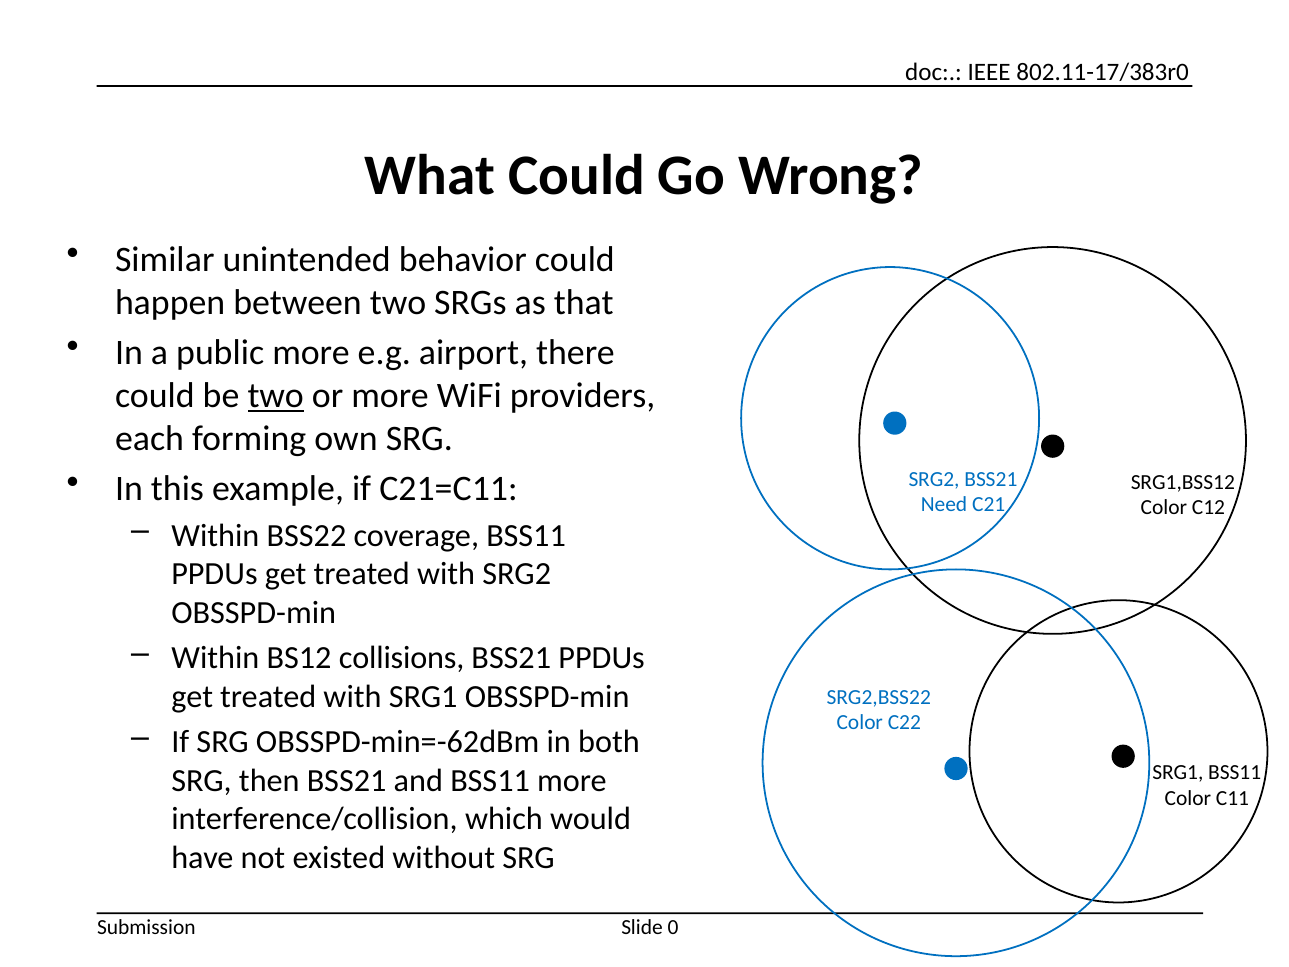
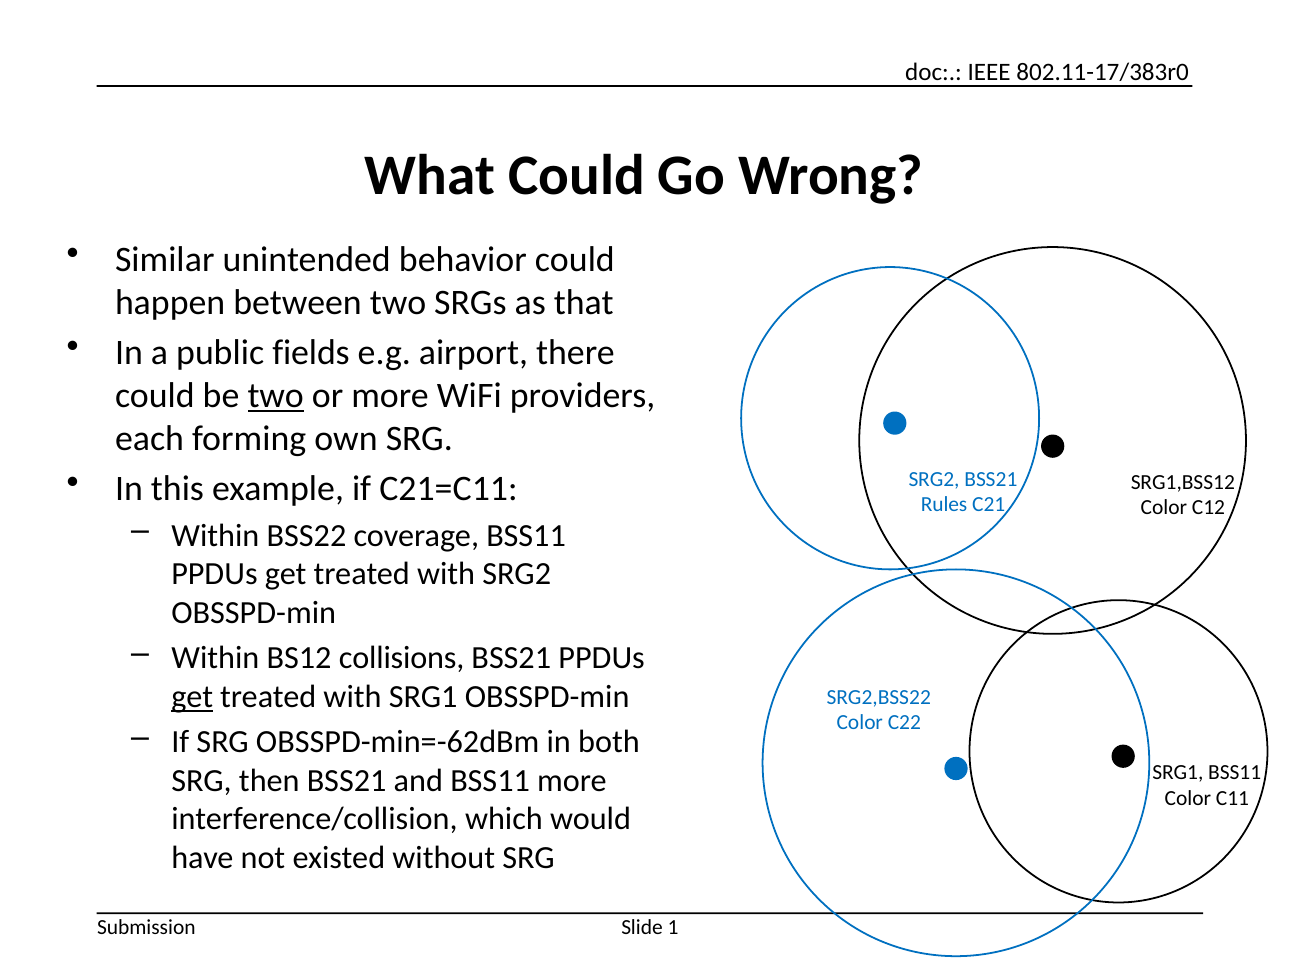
public more: more -> fields
Need: Need -> Rules
get at (192, 697) underline: none -> present
0: 0 -> 1
